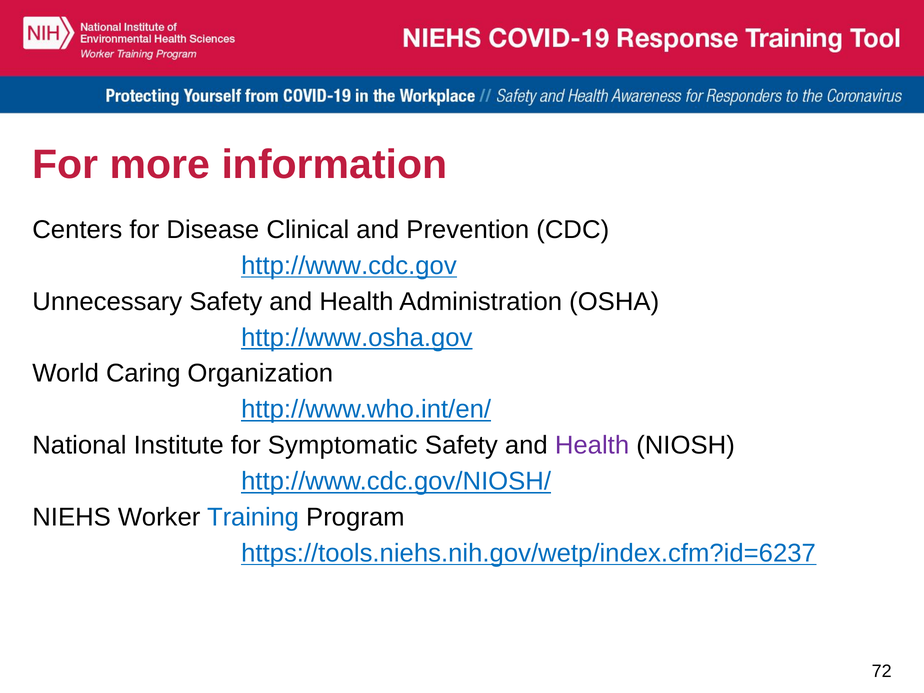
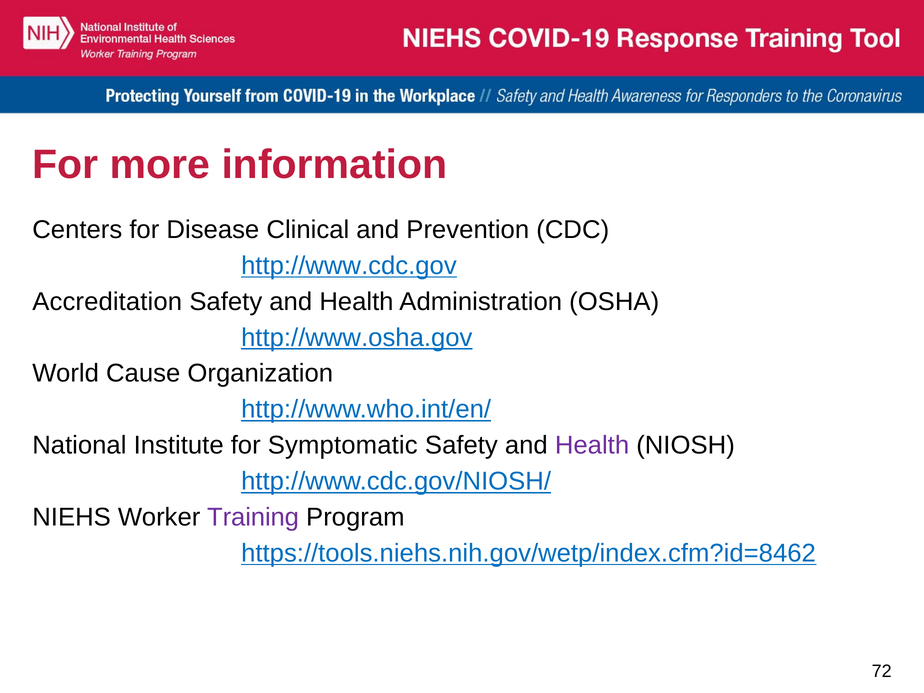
Unnecessary: Unnecessary -> Accreditation
Caring: Caring -> Cause
Training colour: blue -> purple
https://tools.niehs.nih.gov/wetp/index.cfm?id=6237: https://tools.niehs.nih.gov/wetp/index.cfm?id=6237 -> https://tools.niehs.nih.gov/wetp/index.cfm?id=8462
